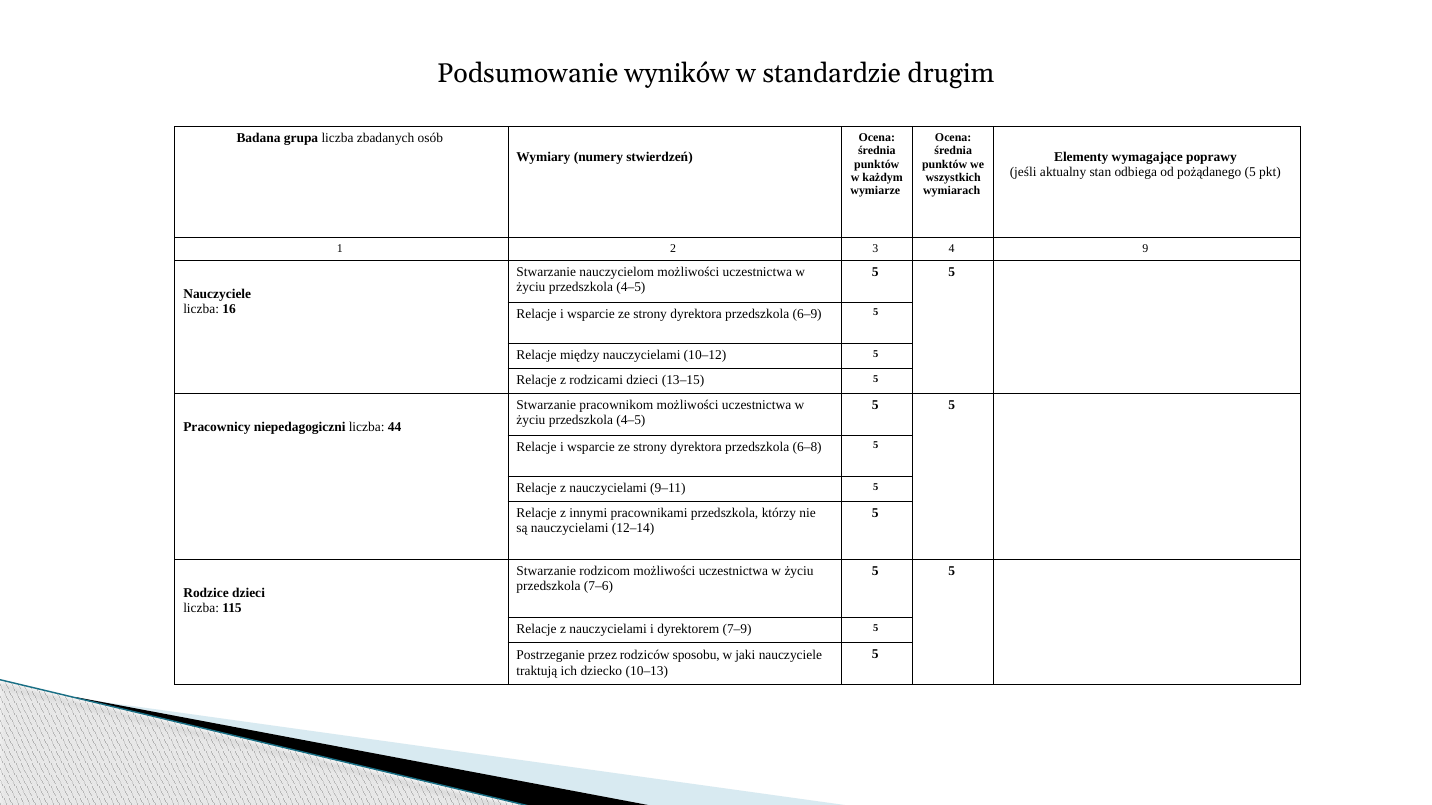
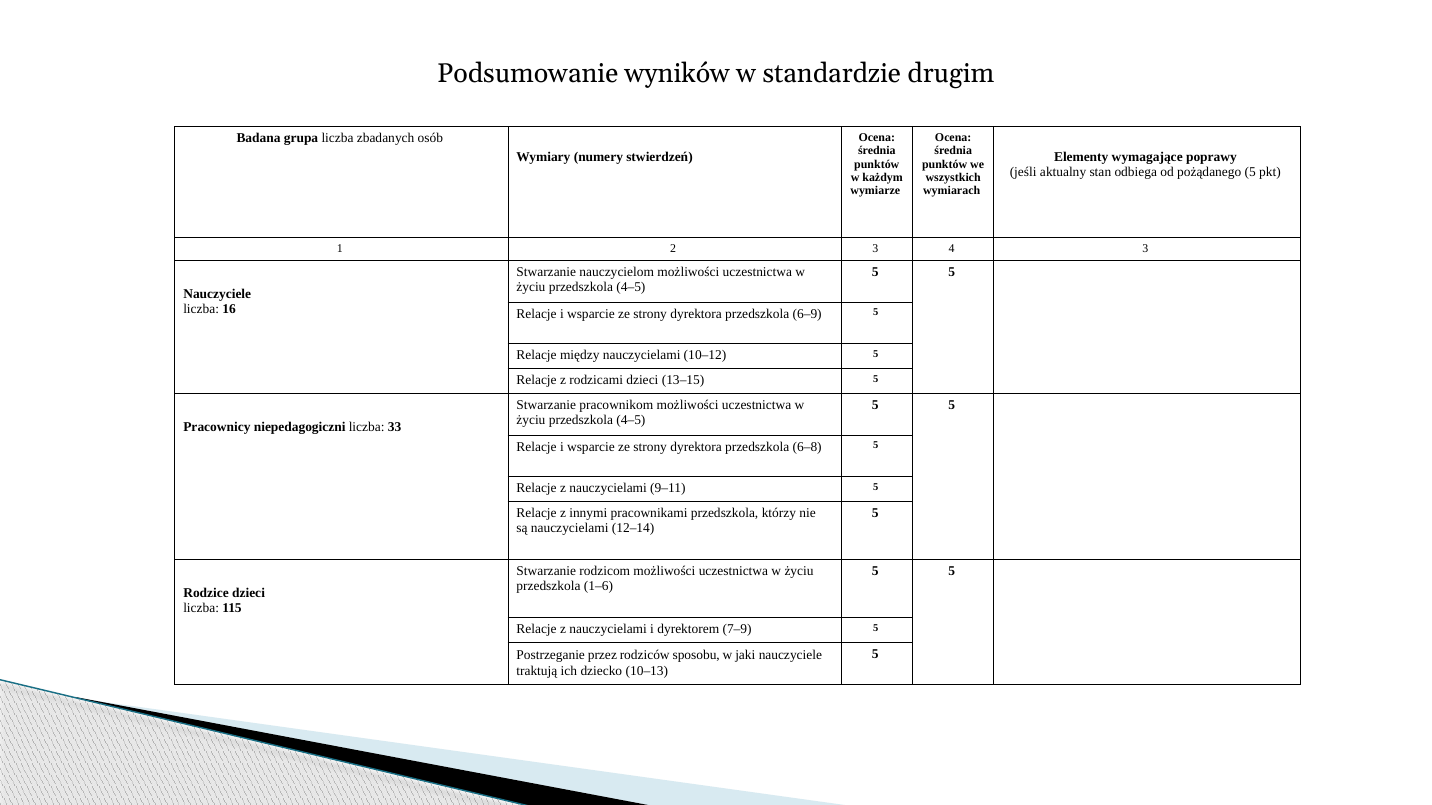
4 9: 9 -> 3
44: 44 -> 33
7–6: 7–6 -> 1–6
